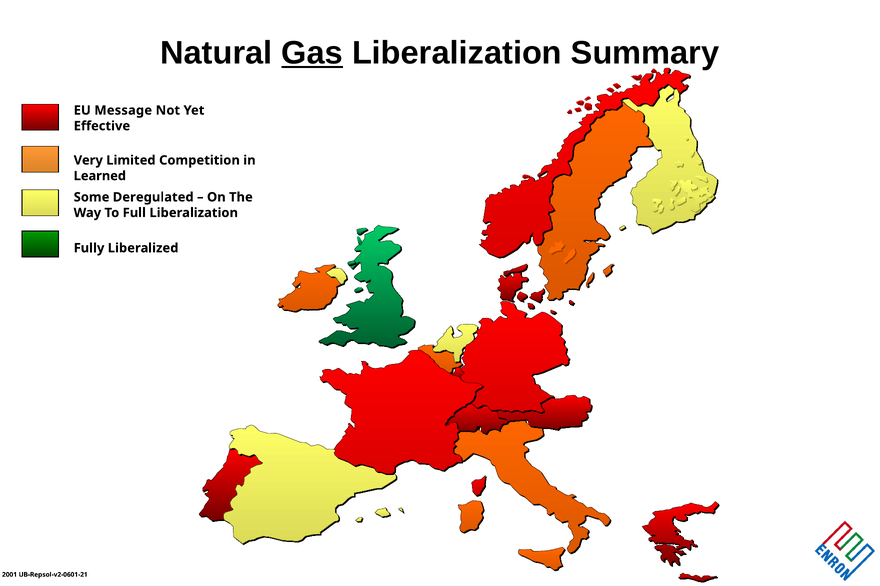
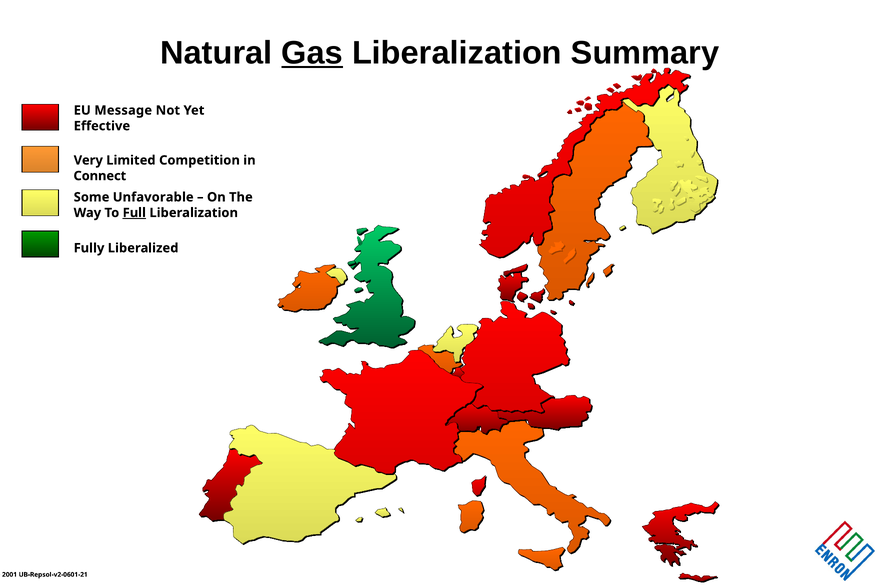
Learned: Learned -> Connect
Deregulated: Deregulated -> Unfavorable
Full underline: none -> present
